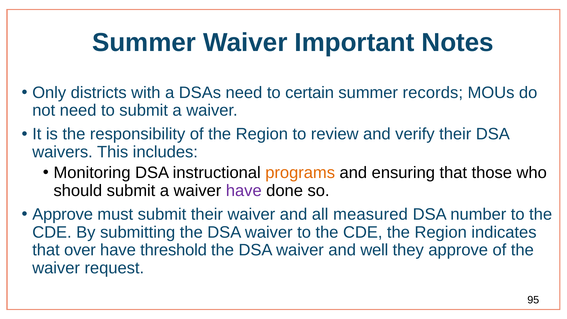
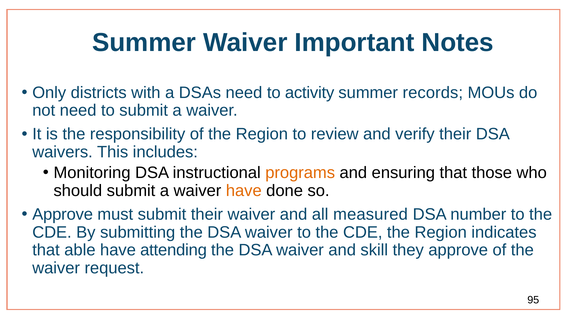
certain: certain -> activity
have at (244, 191) colour: purple -> orange
over: over -> able
threshold: threshold -> attending
well: well -> skill
